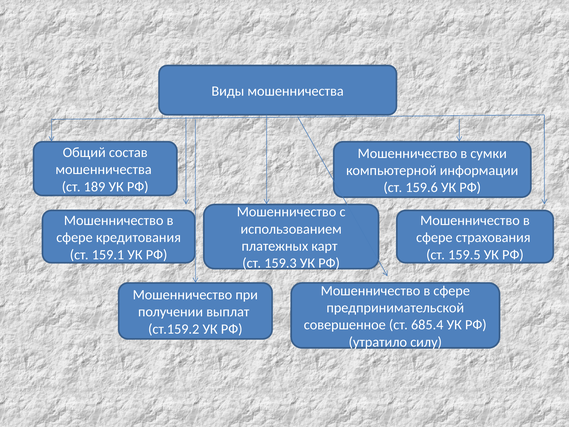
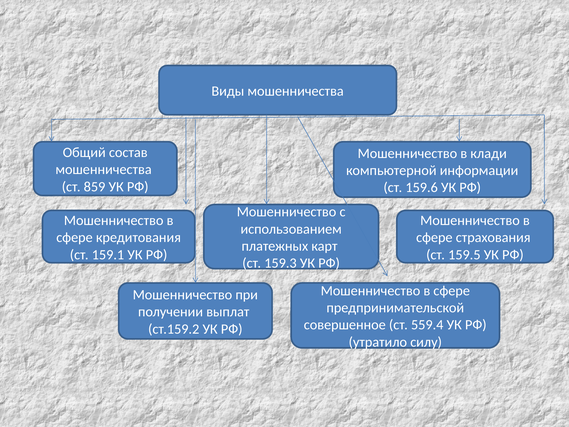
сумки: сумки -> клади
189: 189 -> 859
685.4: 685.4 -> 559.4
